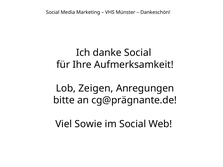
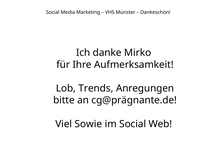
danke Social: Social -> Mirko
Zeigen: Zeigen -> Trends
